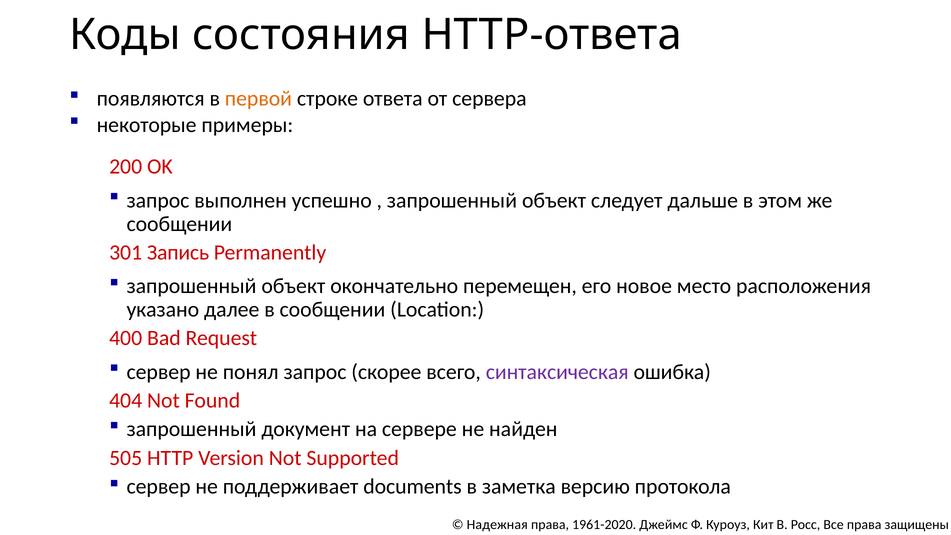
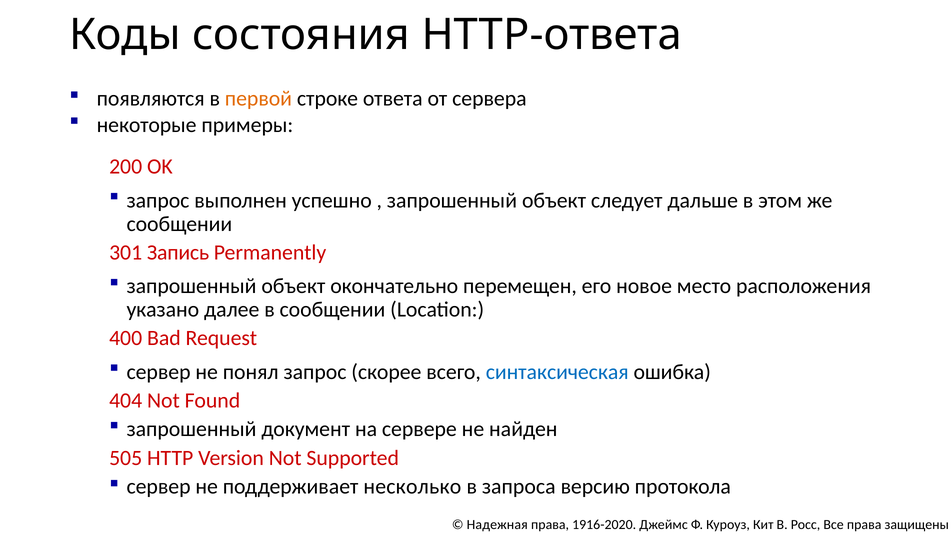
синтаксическая colour: purple -> blue
documents: documents -> несколько
заметка: заметка -> запроса
1961-2020: 1961-2020 -> 1916-2020
